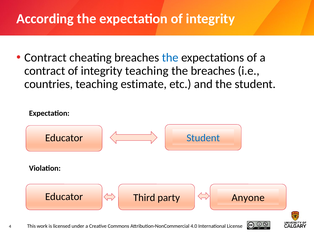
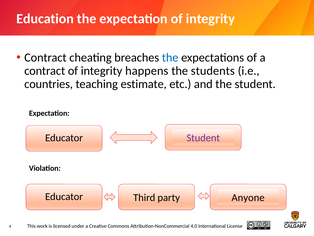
According: According -> Education
integrity teaching: teaching -> happens
the breaches: breaches -> students
Student at (203, 138) colour: blue -> purple
